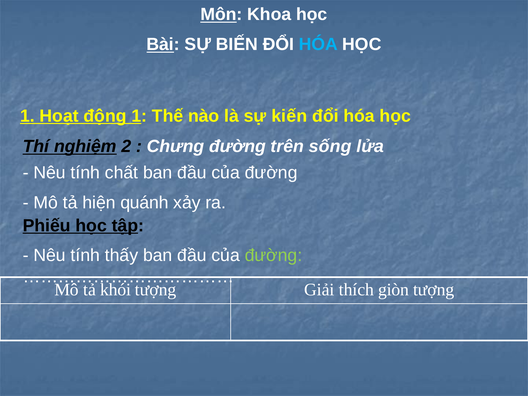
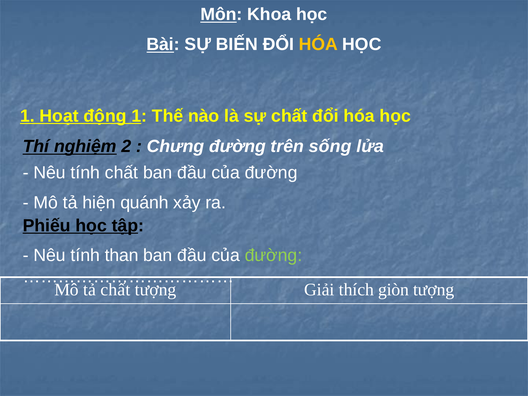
HÓA at (318, 44) colour: light blue -> yellow
sự kiến: kiến -> chất
thấy: thấy -> than
tả khói: khói -> chất
